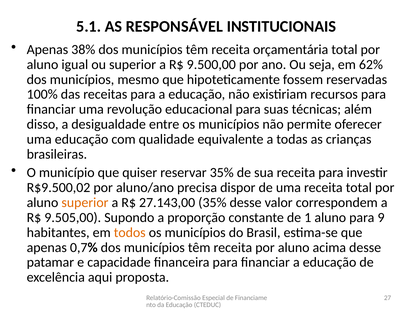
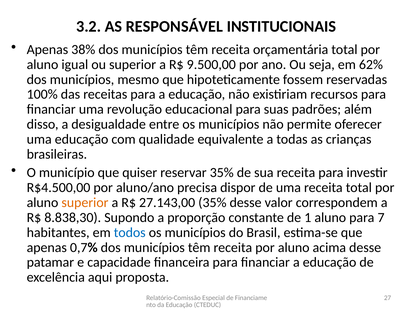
5.1: 5.1 -> 3.2
técnicas: técnicas -> padrões
R$9.500,02: R$9.500,02 -> R$4.500,00
9.505,00: 9.505,00 -> 8.838,30
9: 9 -> 7
todos colour: orange -> blue
